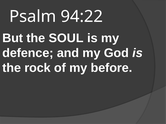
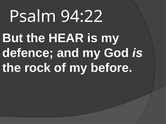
SOUL: SOUL -> HEAR
